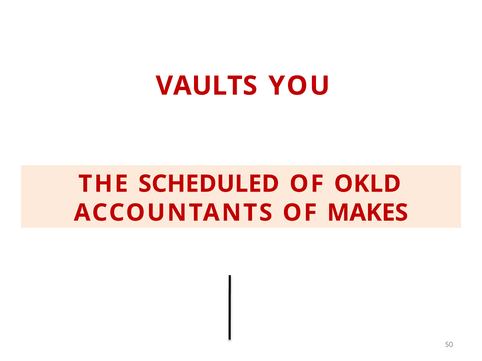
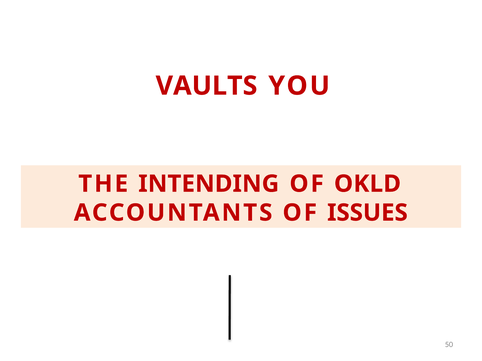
SCHEDULED: SCHEDULED -> INTENDING
MAKES: MAKES -> ISSUES
